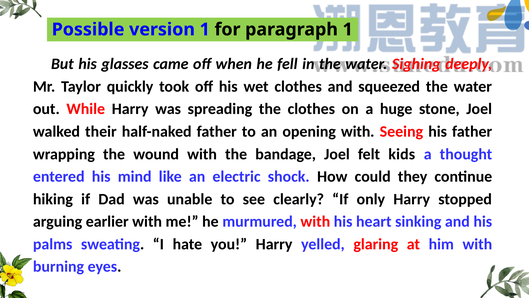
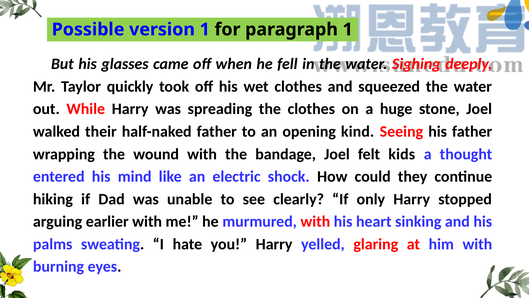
opening with: with -> kind
